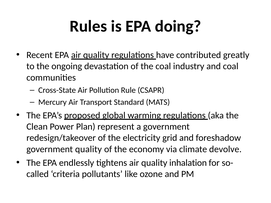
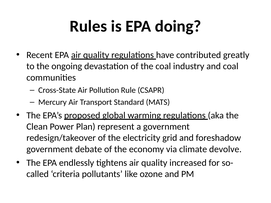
government quality: quality -> debate
inhalation: inhalation -> increased
